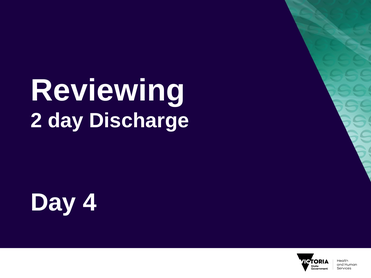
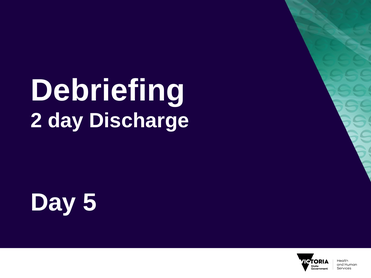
Reviewing: Reviewing -> Debriefing
4: 4 -> 5
